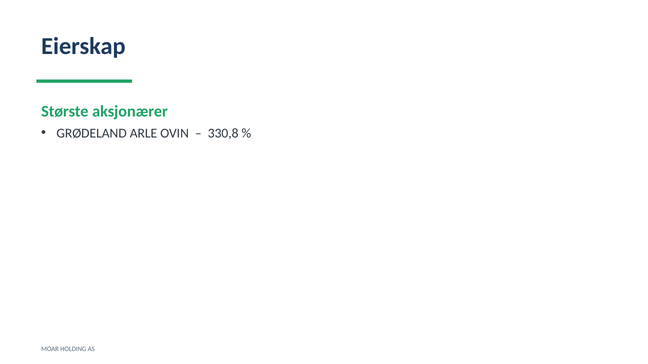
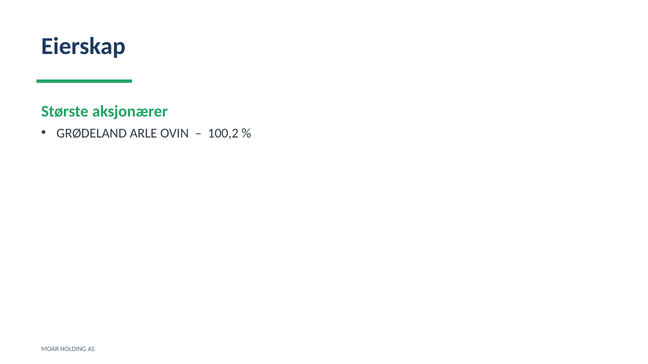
330,8: 330,8 -> 100,2
